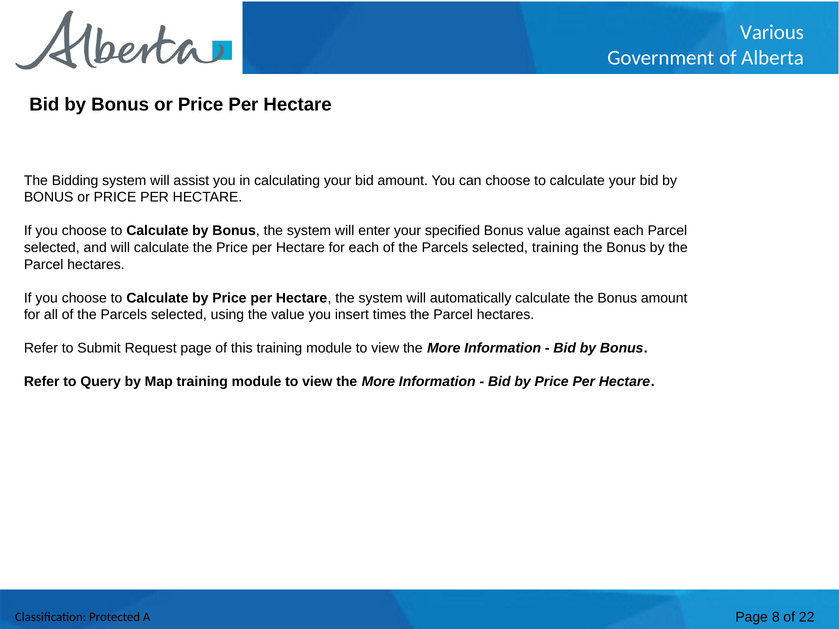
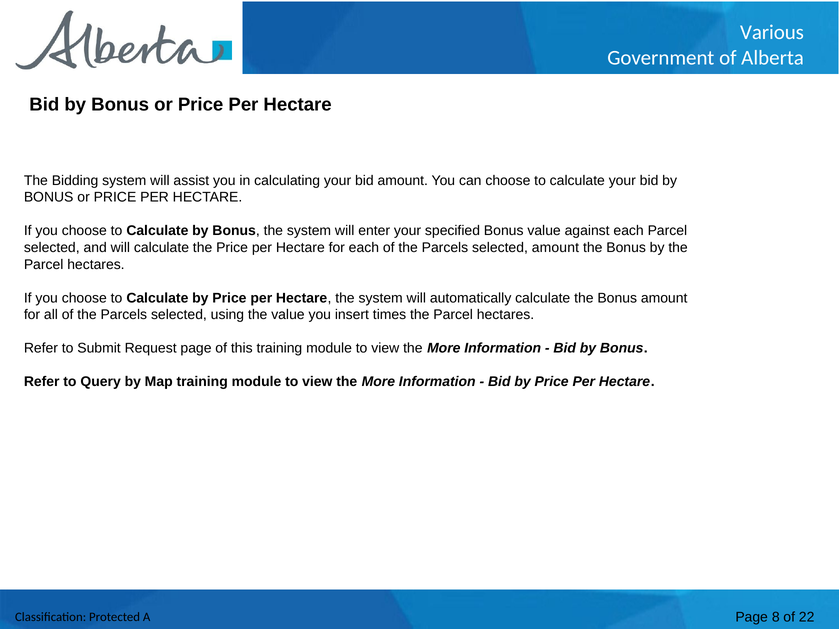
selected training: training -> amount
